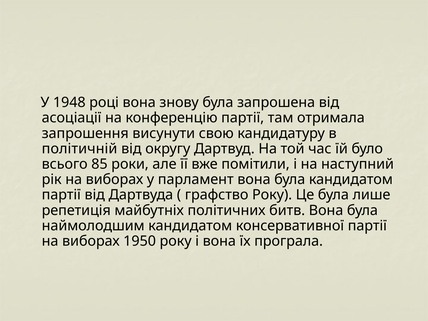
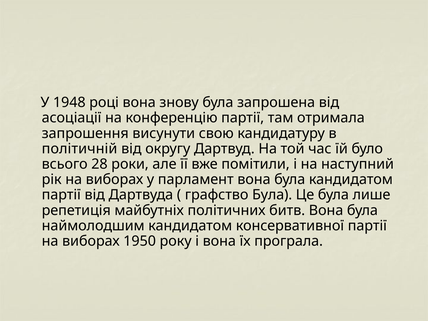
85: 85 -> 28
графство Року: Року -> Була
